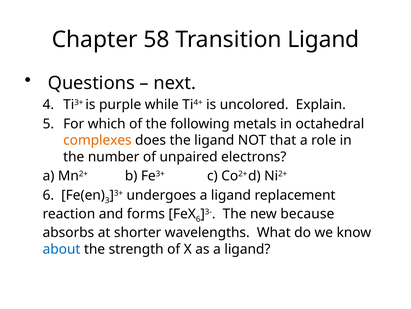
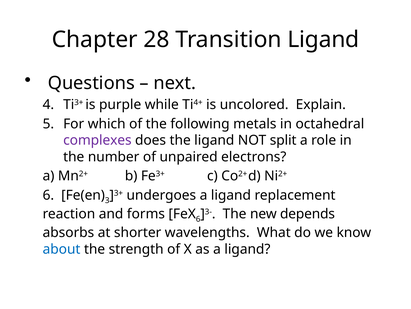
58: 58 -> 28
complexes colour: orange -> purple
that: that -> split
because: because -> depends
